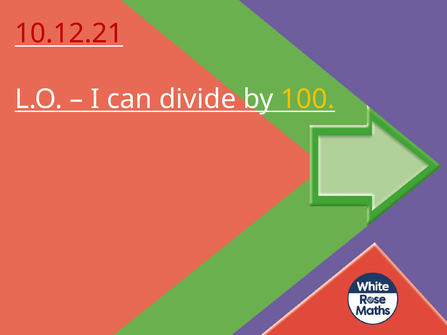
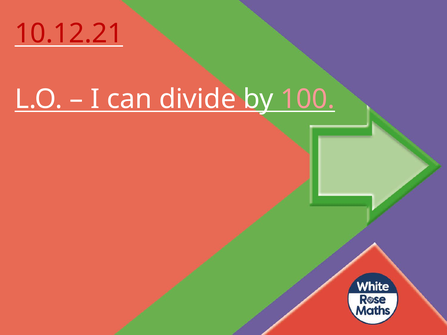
100 colour: yellow -> pink
